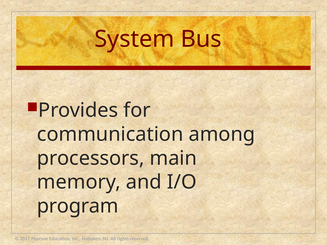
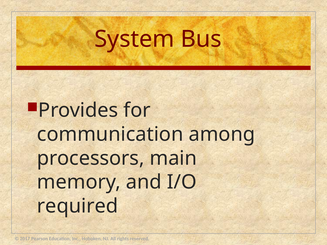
program: program -> required
